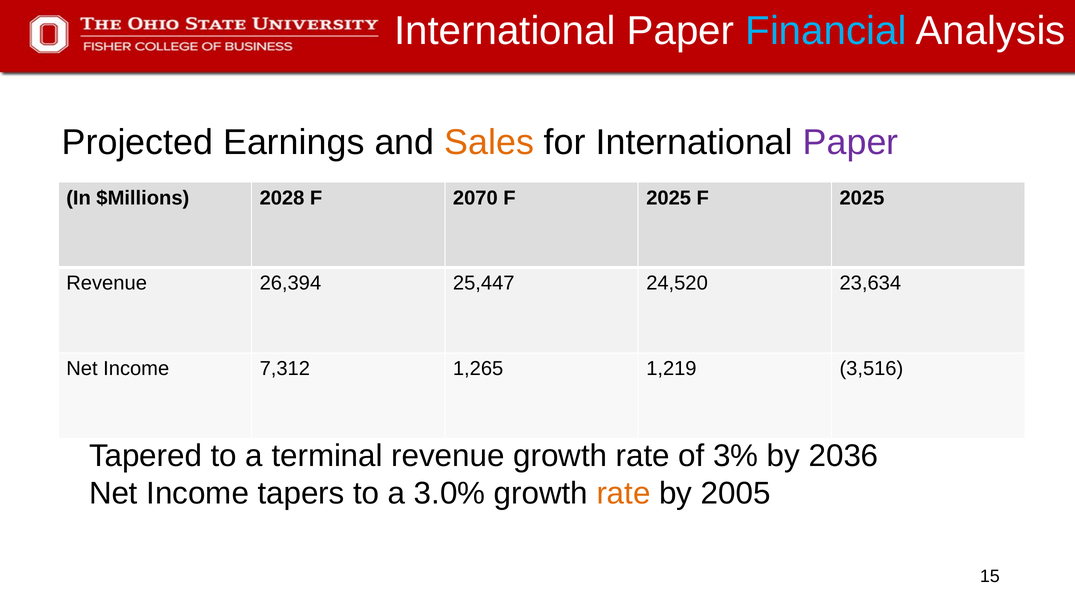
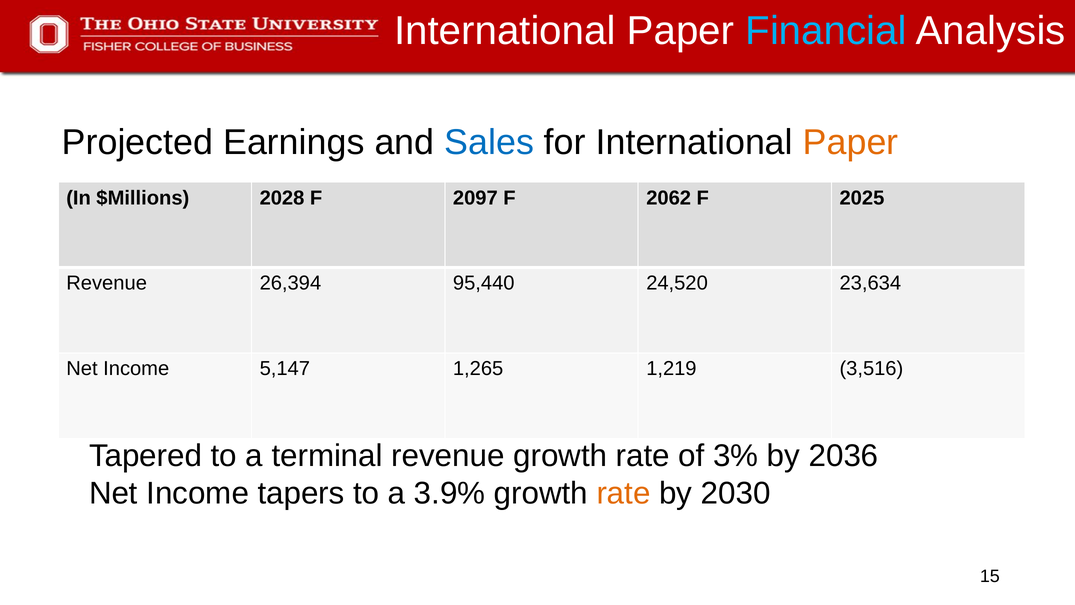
Sales colour: orange -> blue
Paper at (851, 142) colour: purple -> orange
2070: 2070 -> 2097
2025 at (669, 198): 2025 -> 2062
25,447: 25,447 -> 95,440
7,312: 7,312 -> 5,147
3.0%: 3.0% -> 3.9%
2005: 2005 -> 2030
